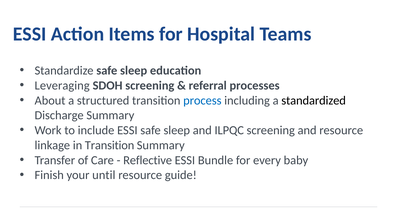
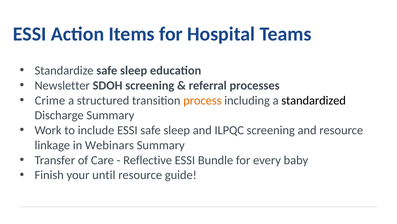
Leveraging: Leveraging -> Newsletter
About: About -> Crime
process colour: blue -> orange
in Transition: Transition -> Webinars
